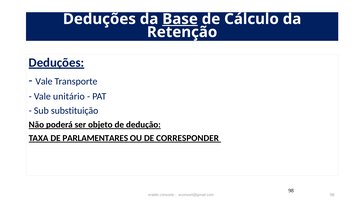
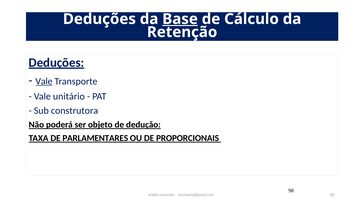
Vale at (44, 81) underline: none -> present
substituição: substituição -> construtora
CORRESPONDER: CORRESPONDER -> PROPORCIONAIS
